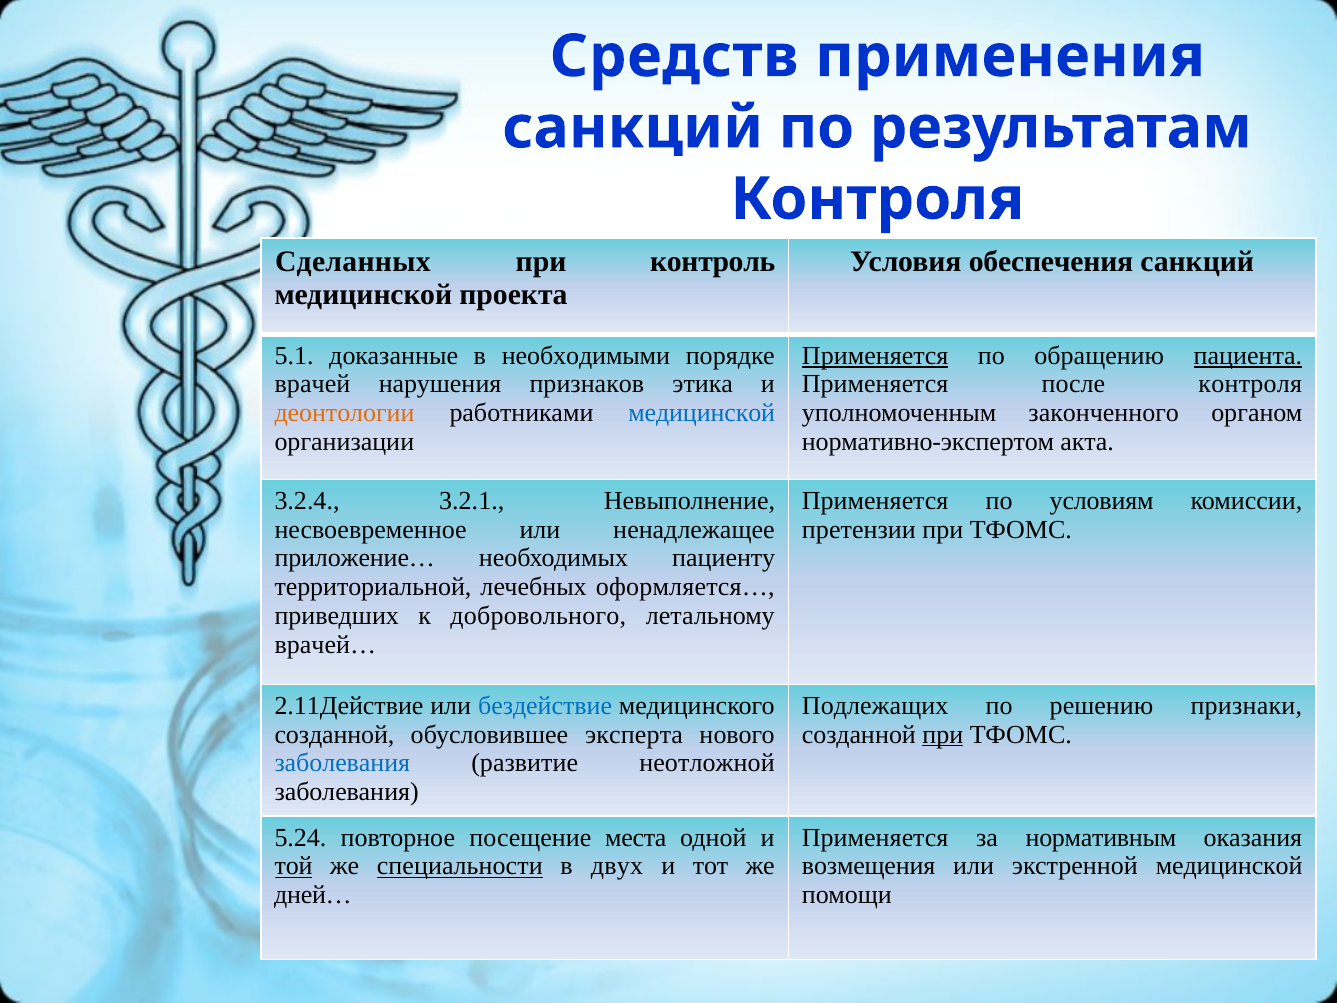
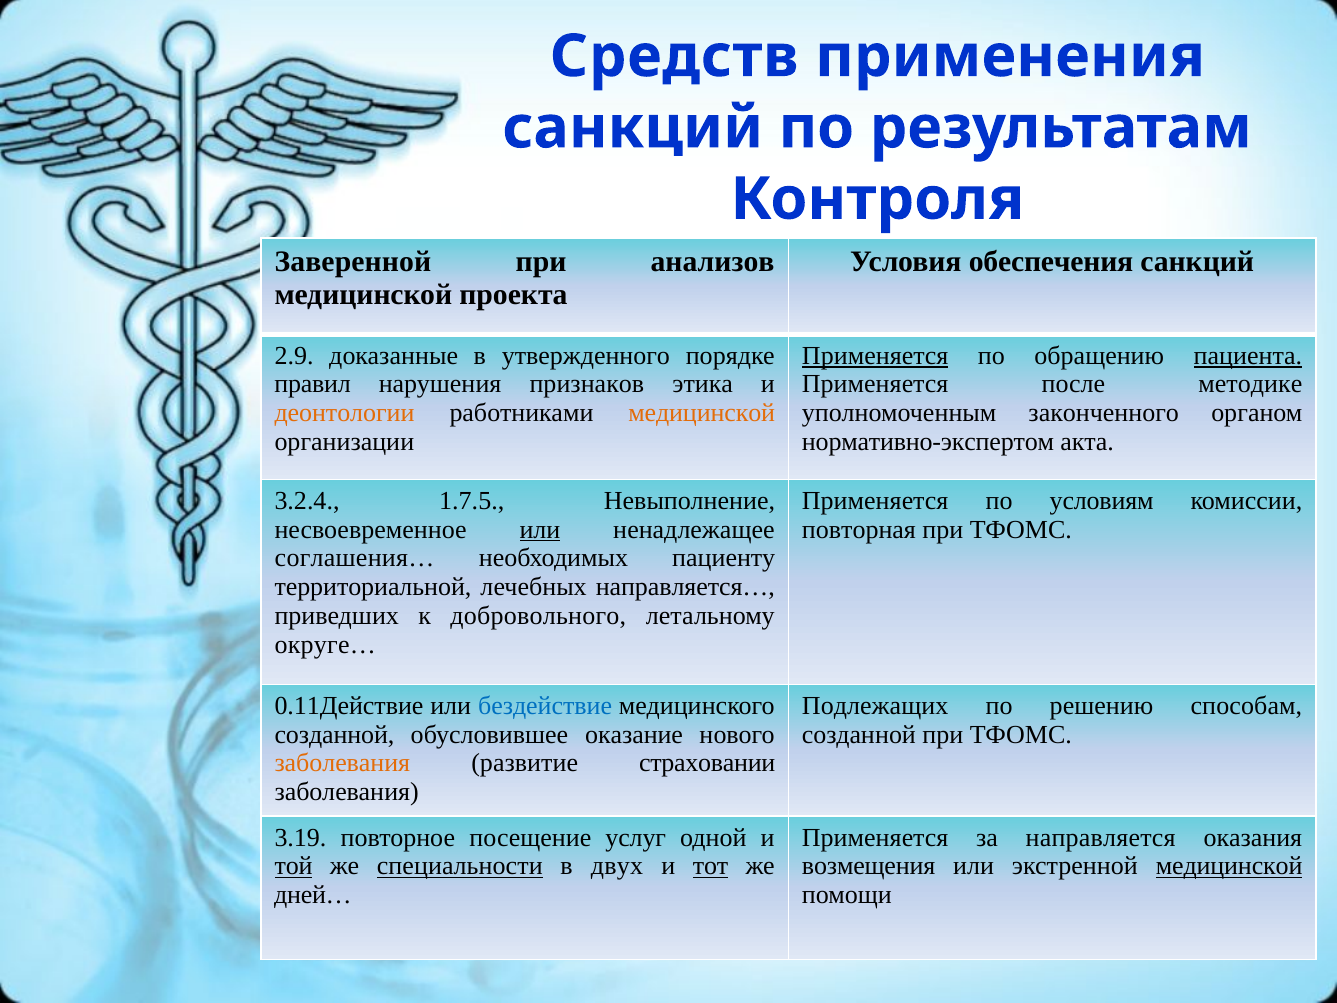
Сделанных: Сделанных -> Заверенной
контроль: контроль -> анализов
5.1: 5.1 -> 2.9
необходимыми: необходимыми -> утвержденного
врачей: врачей -> правил
после контроля: контроля -> методике
медицинской at (702, 413) colour: blue -> orange
3.2.1: 3.2.1 -> 1.7.5
или at (540, 529) underline: none -> present
претензии: претензии -> повторная
приложение…: приложение… -> соглашения…
оформляется…: оформляется… -> направляется…
врачей…: врачей… -> округе…
2.11Действие: 2.11Действие -> 0.11Действие
признаки: признаки -> способам
эксперта: эксперта -> оказание
при at (943, 734) underline: present -> none
заболевания at (342, 763) colour: blue -> orange
неотложной: неотложной -> страховании
5.24: 5.24 -> 3.19
места: места -> услуг
нормативным: нормативным -> направляется
тот underline: none -> present
медицинской at (1229, 866) underline: none -> present
